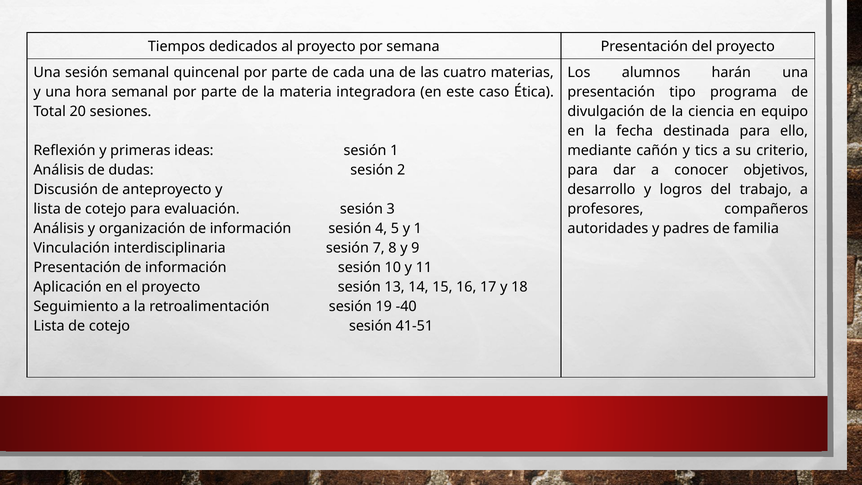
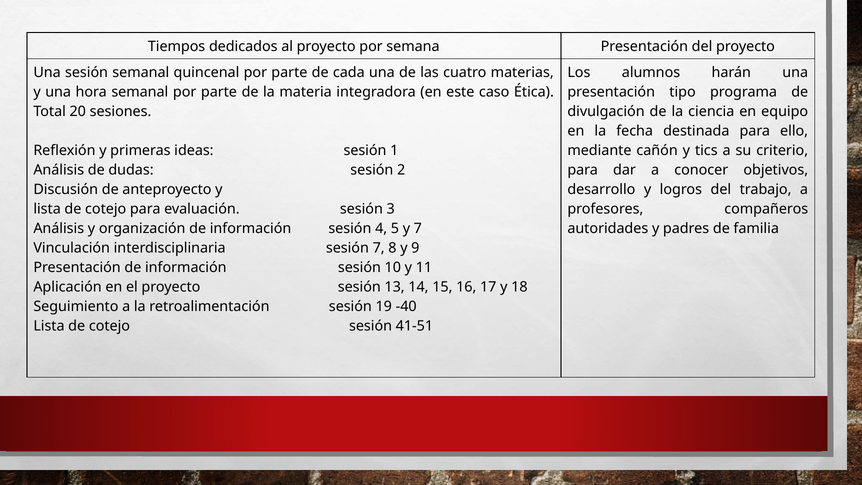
y 1: 1 -> 7
